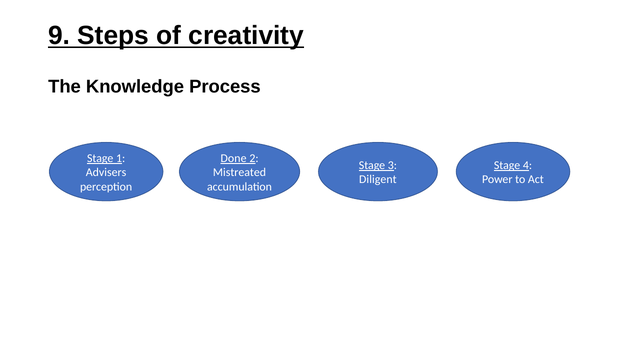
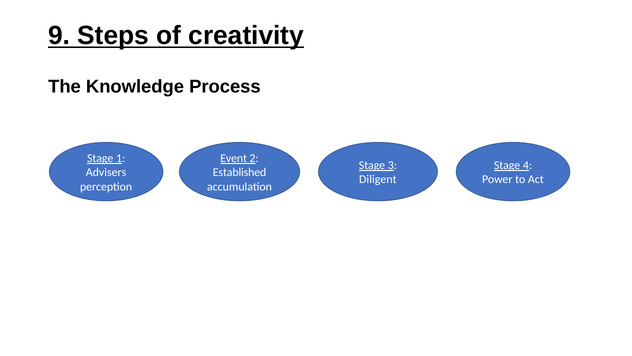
Done: Done -> Event
Mistreated: Mistreated -> Established
